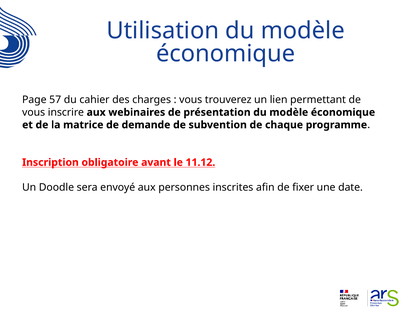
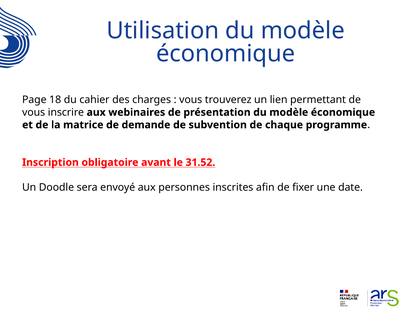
57: 57 -> 18
11.12: 11.12 -> 31.52
